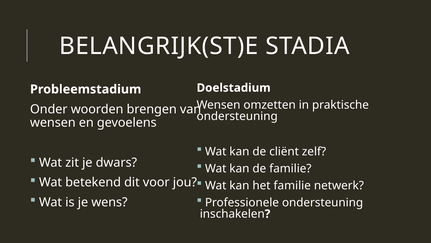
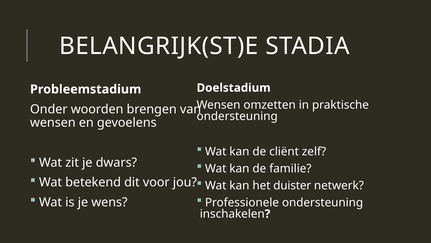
het familie: familie -> duister
